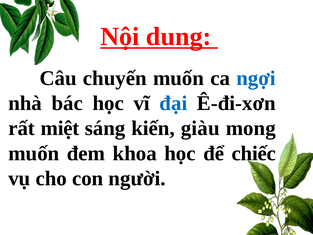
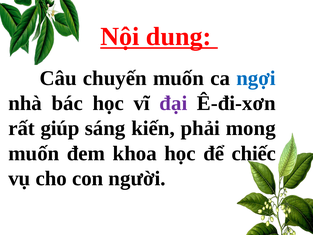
đại colour: blue -> purple
miệt: miệt -> giúp
giàu: giàu -> phải
